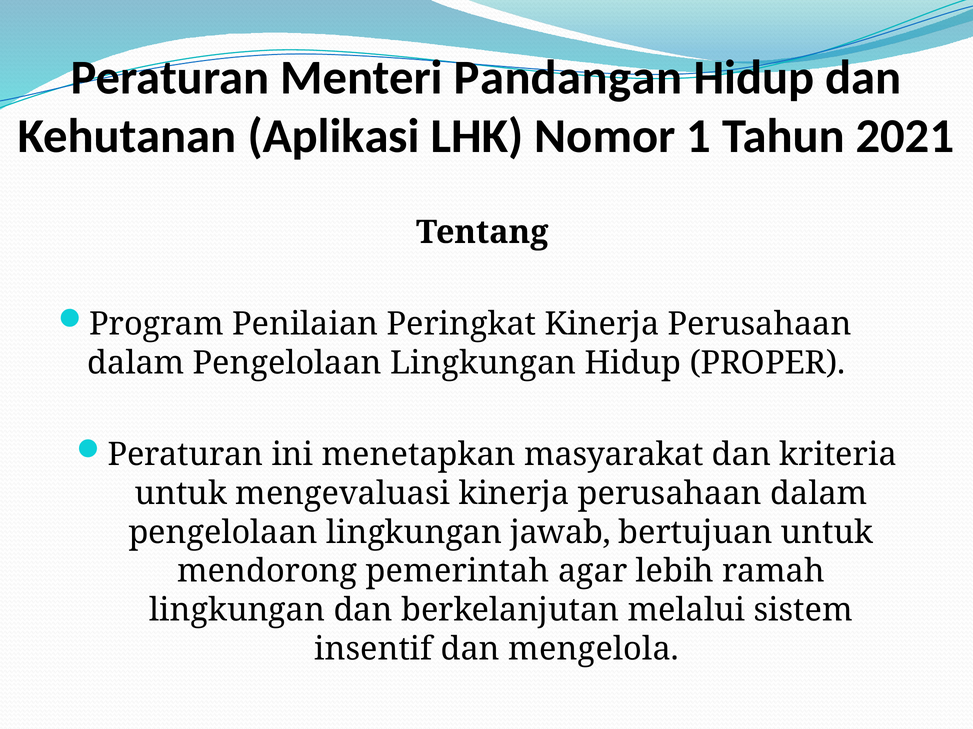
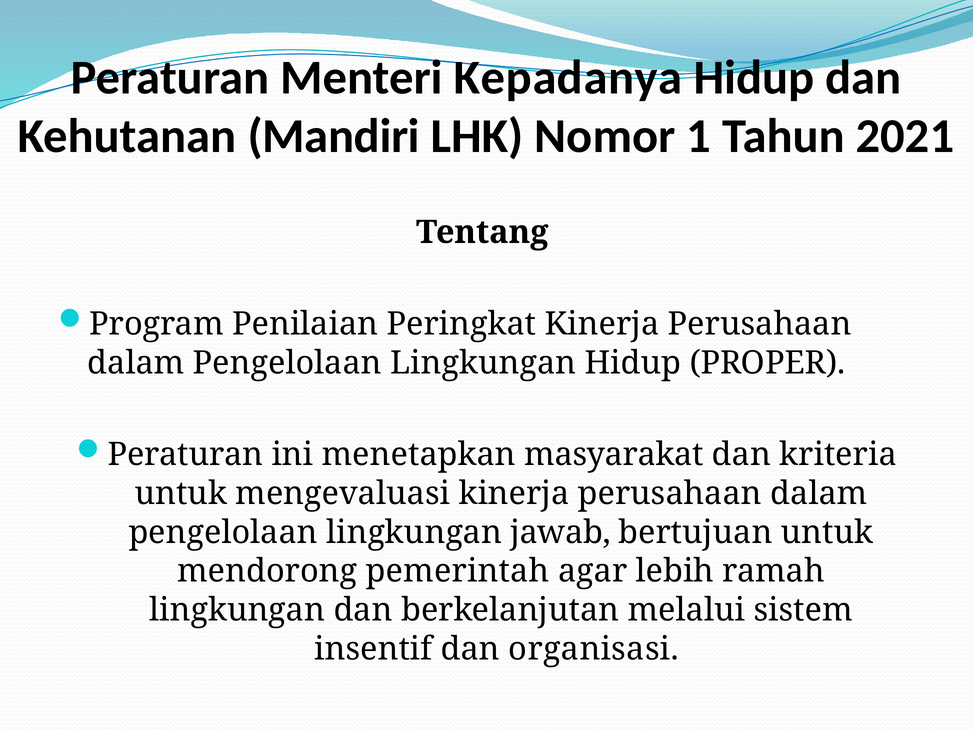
Pandangan: Pandangan -> Kepadanya
Aplikasi: Aplikasi -> Mandiri
mengelola: mengelola -> organisasi
